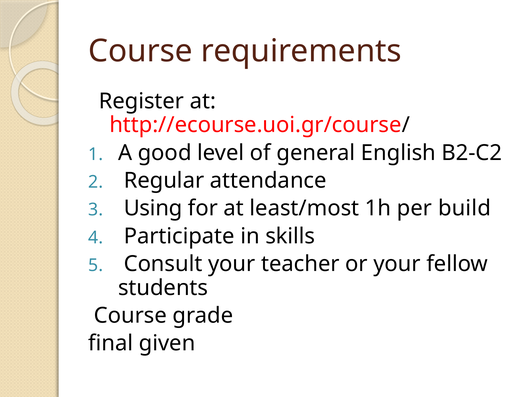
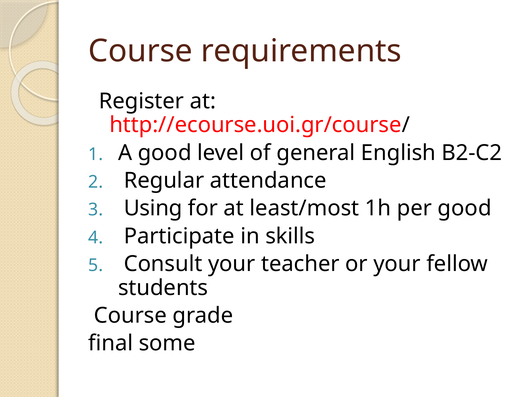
per build: build -> good
given: given -> some
